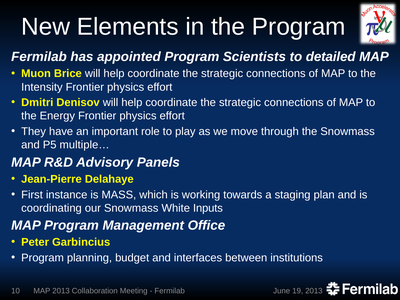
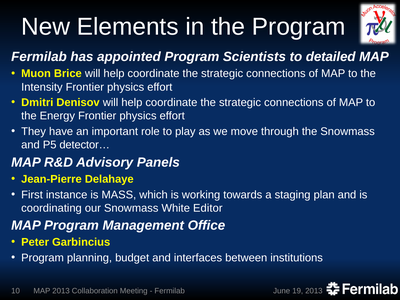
multiple…: multiple… -> detector…
Inputs: Inputs -> Editor
